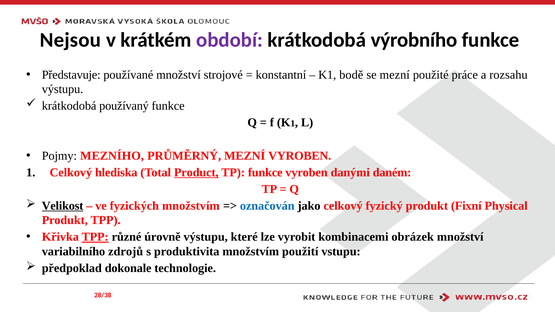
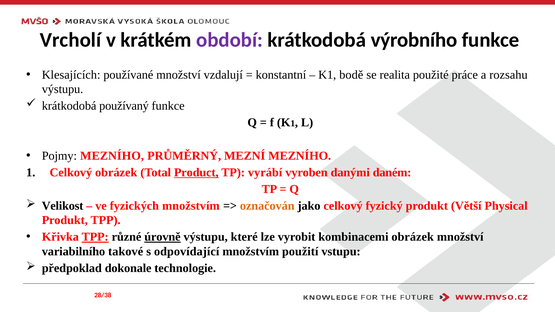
Nejsou: Nejsou -> Vrcholí
Představuje: Představuje -> Klesajících
strojové: strojové -> vzdalují
se mezní: mezní -> realita
MEZNÍ VYROBEN: VYROBEN -> MEZNÍHO
Celkový hlediska: hlediska -> obrázek
TP funkce: funkce -> vyrábí
Velikost underline: present -> none
označován colour: blue -> orange
Fixní: Fixní -> Větší
úrovně underline: none -> present
zdrojů: zdrojů -> takové
produktivita: produktivita -> odpovídající
